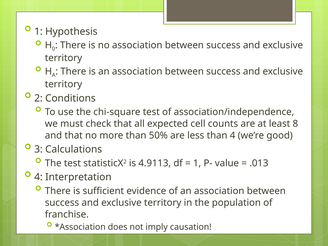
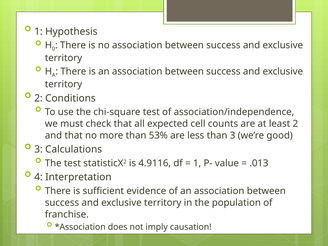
least 8: 8 -> 2
50%: 50% -> 53%
than 4: 4 -> 3
4.9113: 4.9113 -> 4.9116
